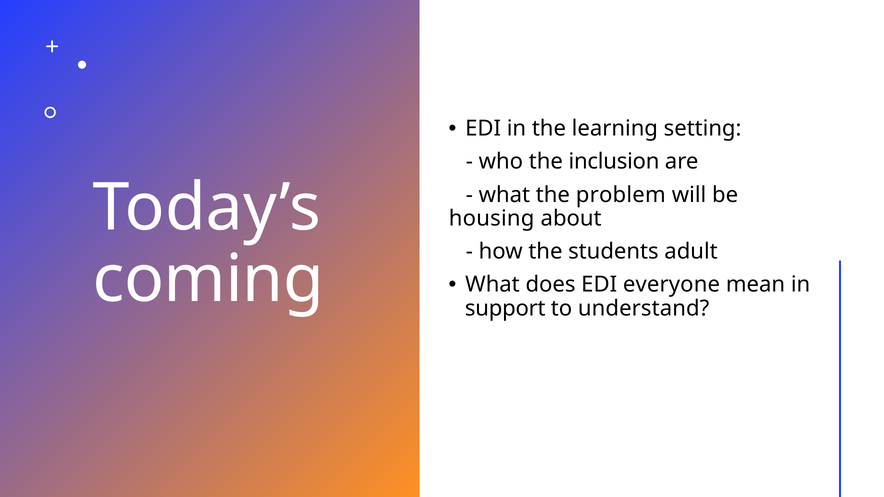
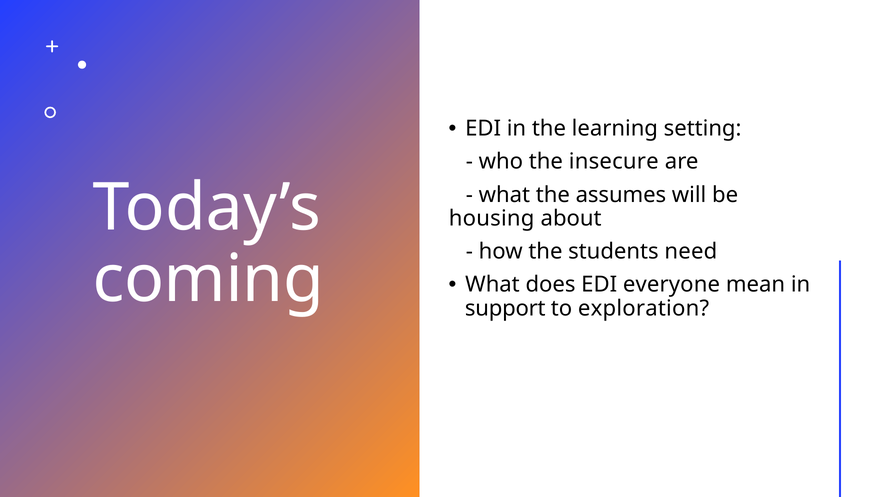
inclusion: inclusion -> insecure
problem: problem -> assumes
adult: adult -> need
understand: understand -> exploration
